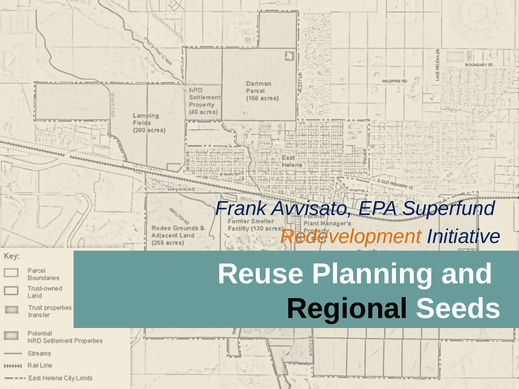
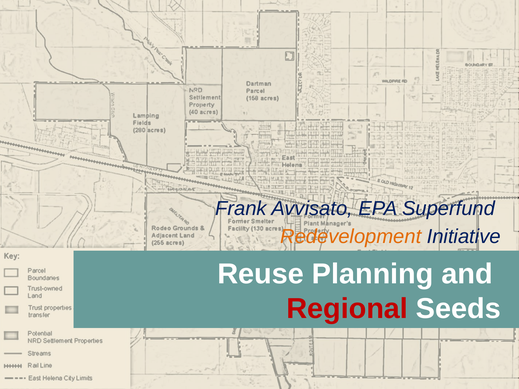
Regional colour: black -> red
